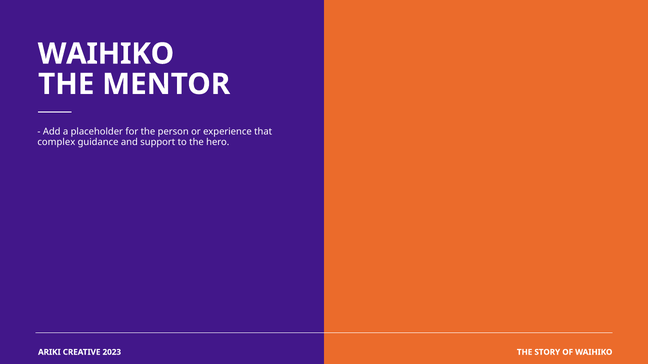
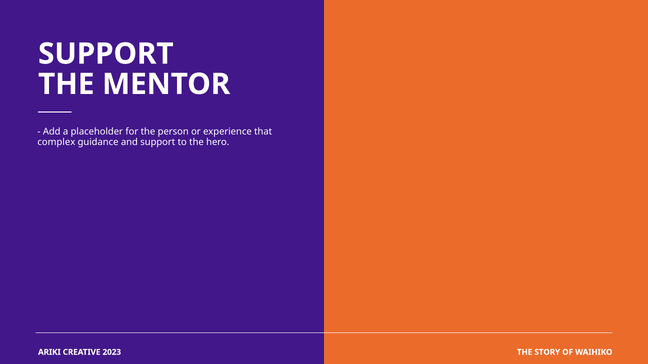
WAIHIKO at (106, 54): WAIHIKO -> SUPPORT
